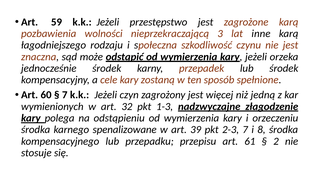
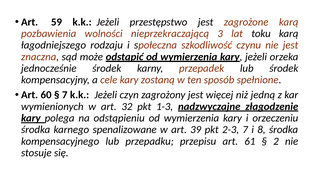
inne: inne -> toku
